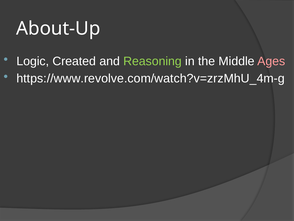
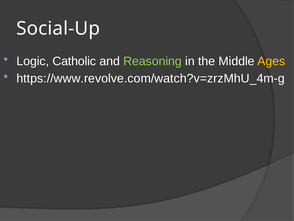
About-Up: About-Up -> Social-Up
Created: Created -> Catholic
Ages colour: pink -> yellow
